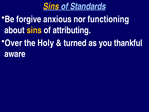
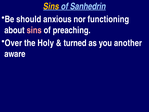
Standards: Standards -> Sanhedrin
forgive: forgive -> should
sins at (34, 30) colour: yellow -> pink
attributing: attributing -> preaching
thankful: thankful -> another
